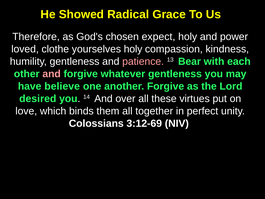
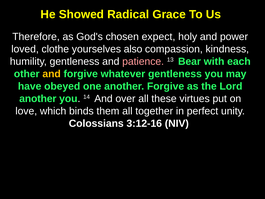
yourselves holy: holy -> also
and at (52, 74) colour: pink -> yellow
believe: believe -> obeyed
desired at (38, 99): desired -> another
3:12-69: 3:12-69 -> 3:12-16
